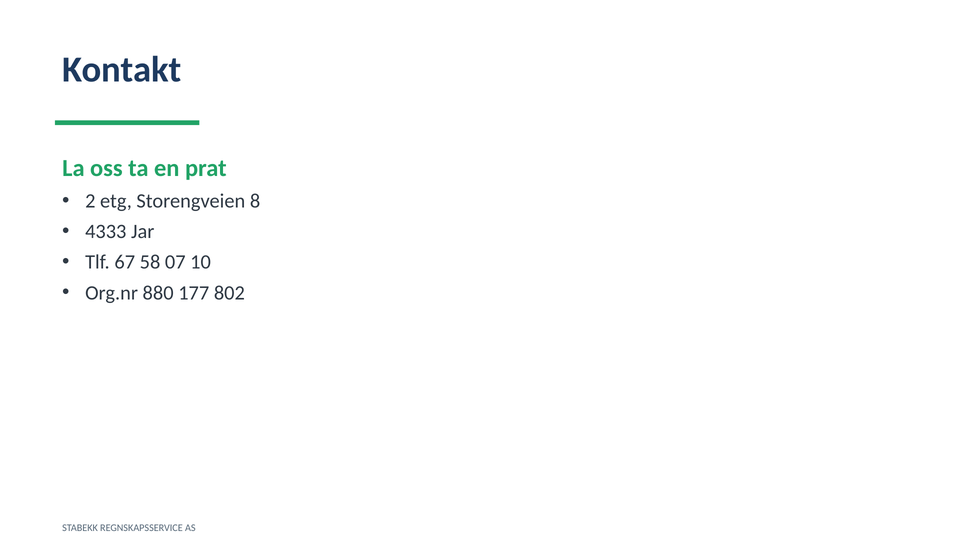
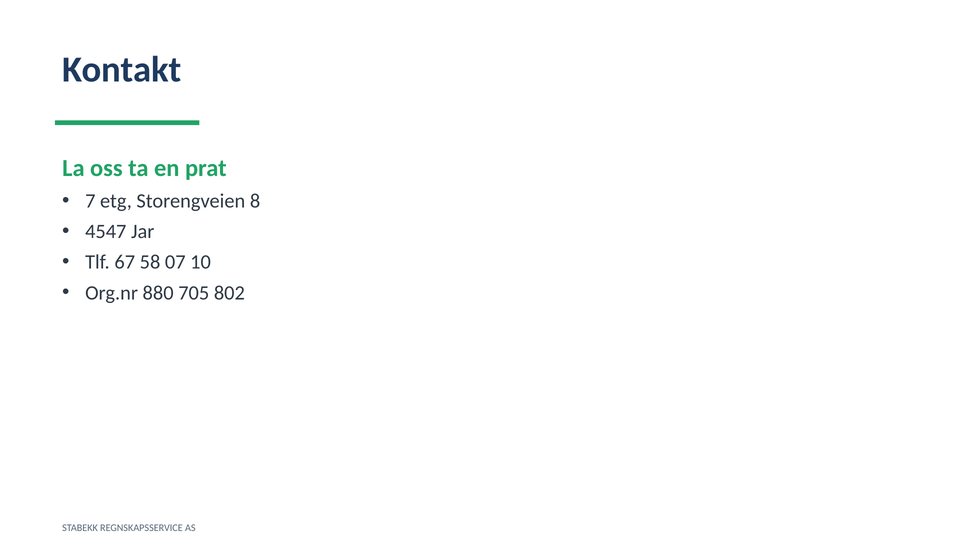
2: 2 -> 7
4333: 4333 -> 4547
177: 177 -> 705
